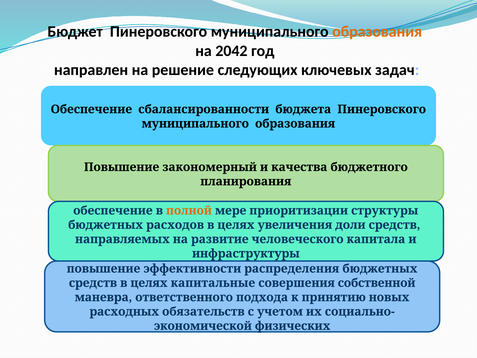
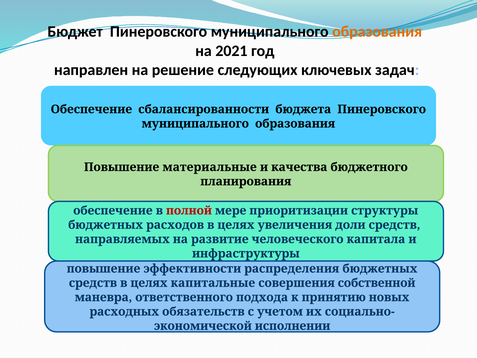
2042: 2042 -> 2021
закономерный: закономерный -> материальные
полной colour: orange -> red
физических: физических -> исполнении
